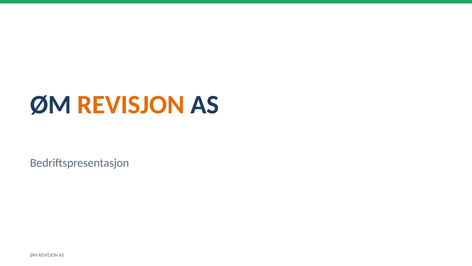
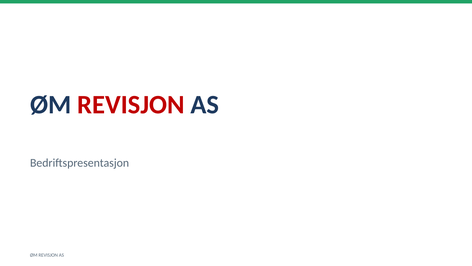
REVISJON at (131, 105) colour: orange -> red
